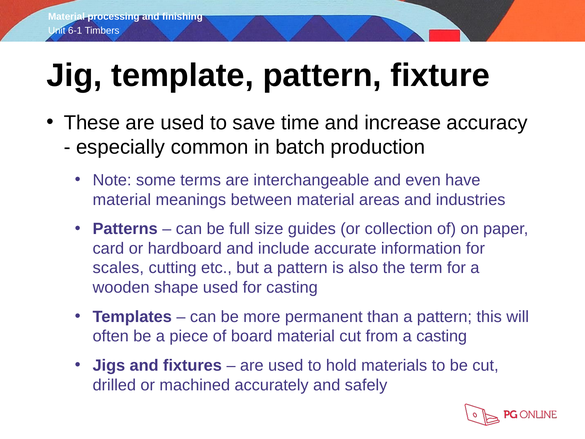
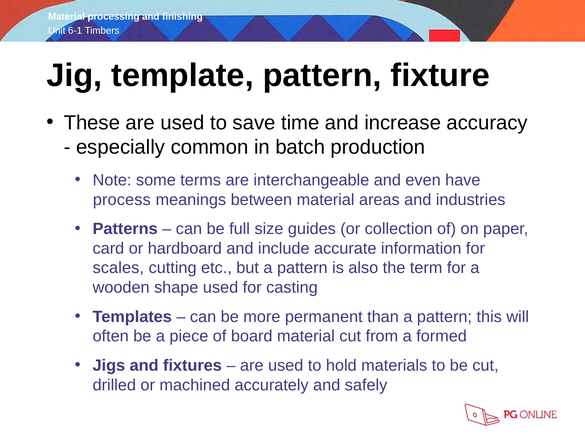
material at (122, 200): material -> process
a casting: casting -> formed
